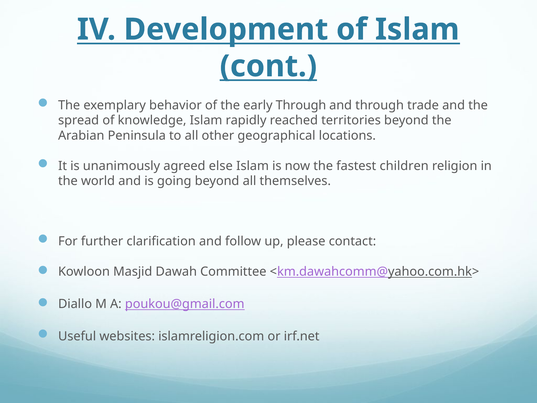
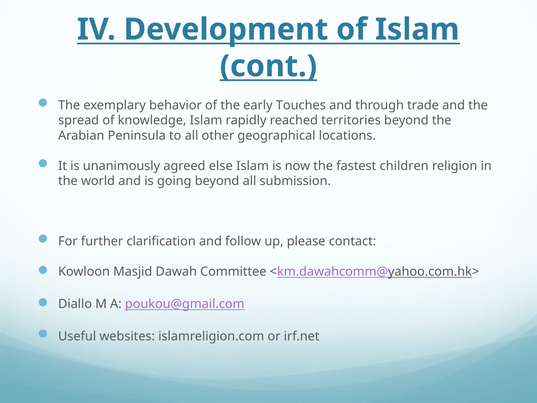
early Through: Through -> Touches
themselves: themselves -> submission
